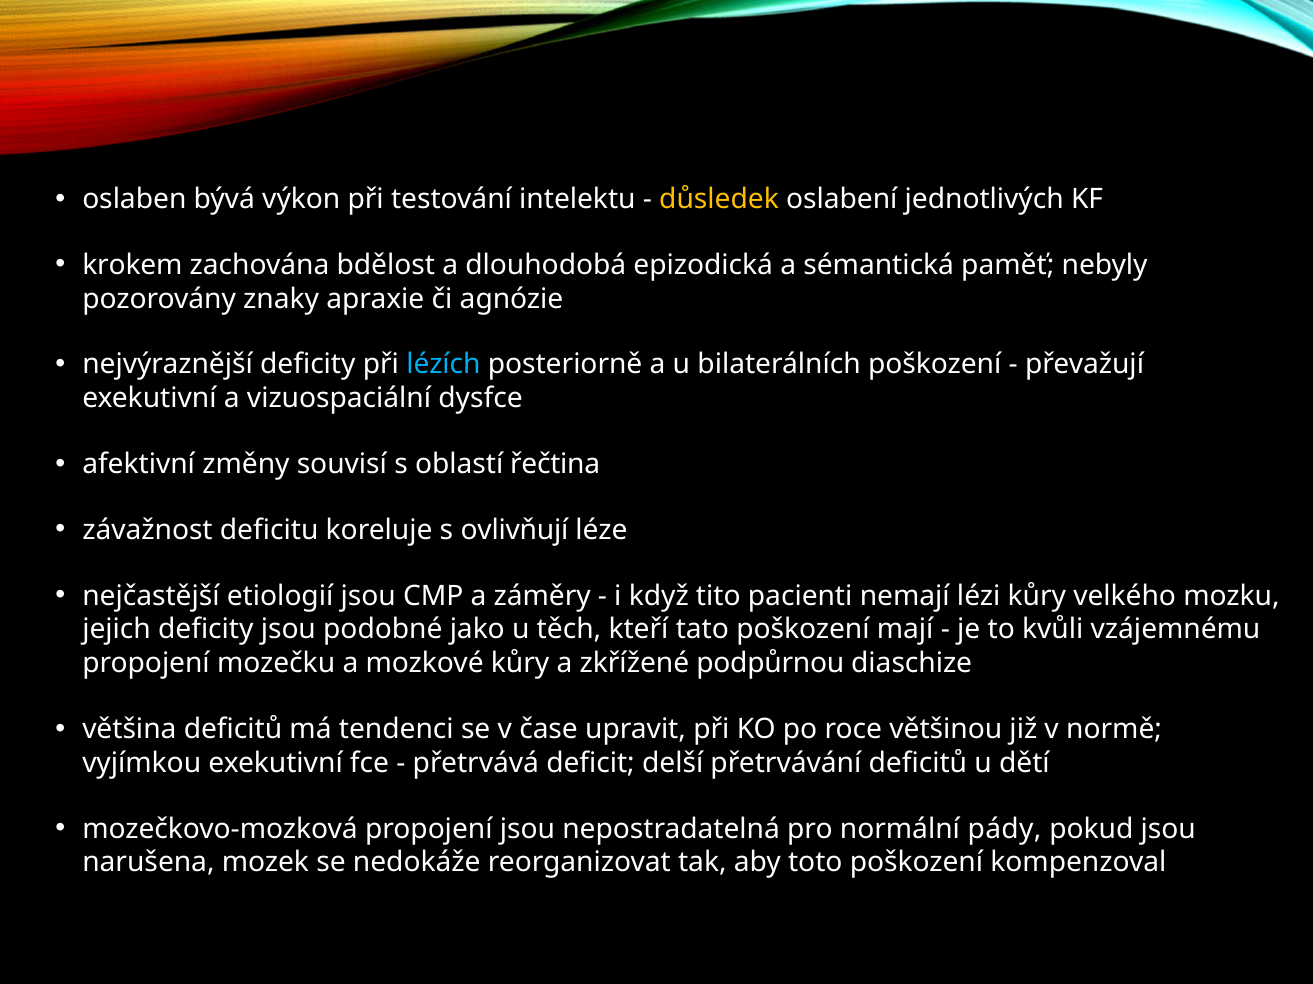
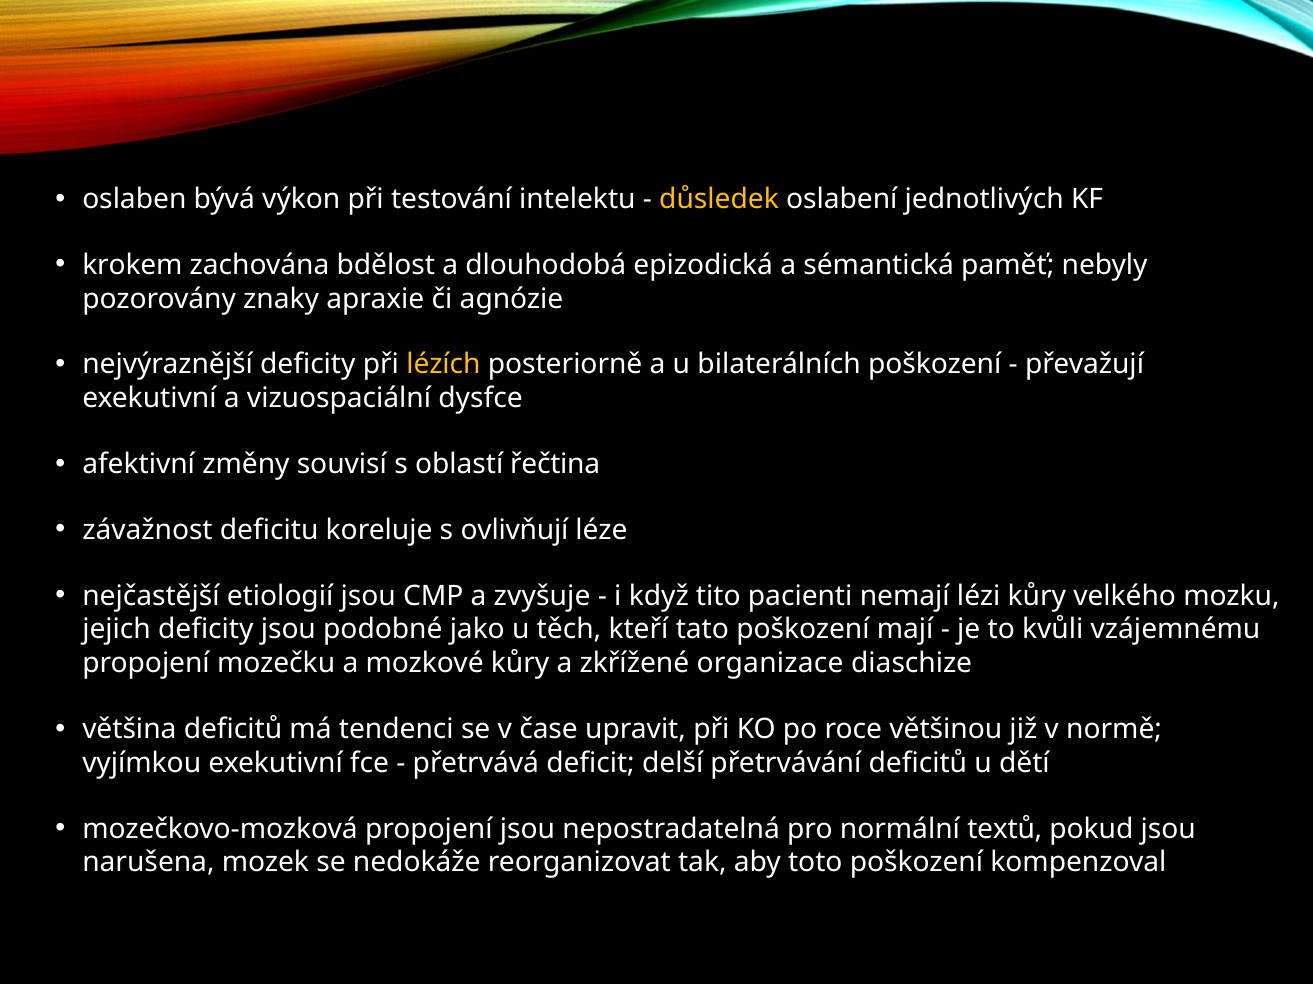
lézích colour: light blue -> yellow
záměry: záměry -> zvyšuje
podpůrnou: podpůrnou -> organizace
pády: pády -> textů
